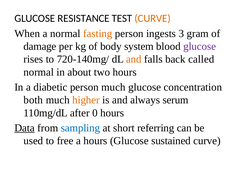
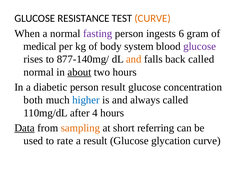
fasting colour: orange -> purple
3: 3 -> 6
damage: damage -> medical
720-140mg/: 720-140mg/ -> 877-140mg/
about underline: none -> present
person much: much -> result
higher colour: orange -> blue
always serum: serum -> called
0: 0 -> 4
sampling colour: blue -> orange
free: free -> rate
a hours: hours -> result
sustained: sustained -> glycation
